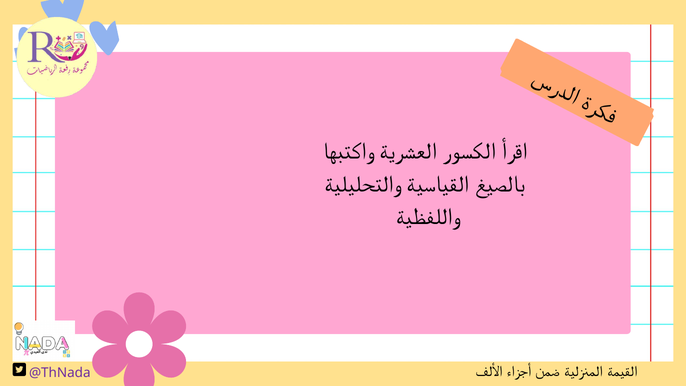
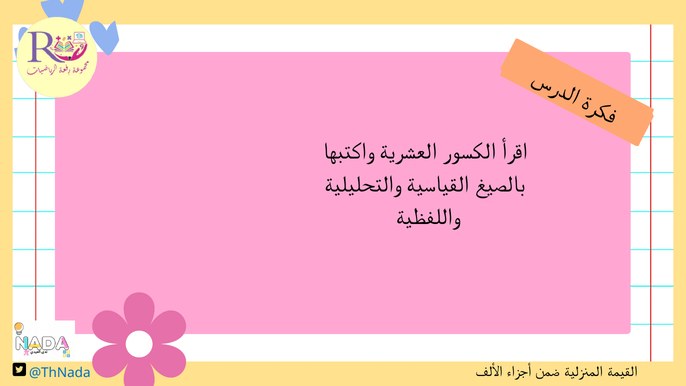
@ThNada colour: purple -> blue
